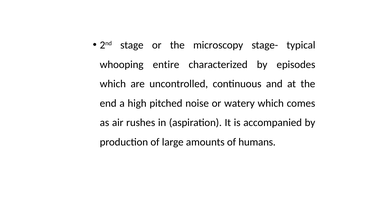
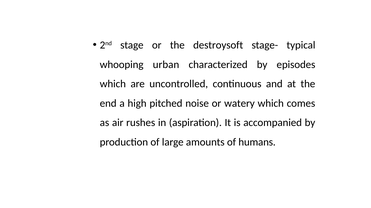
microscopy: microscopy -> destroysoft
entire: entire -> urban
